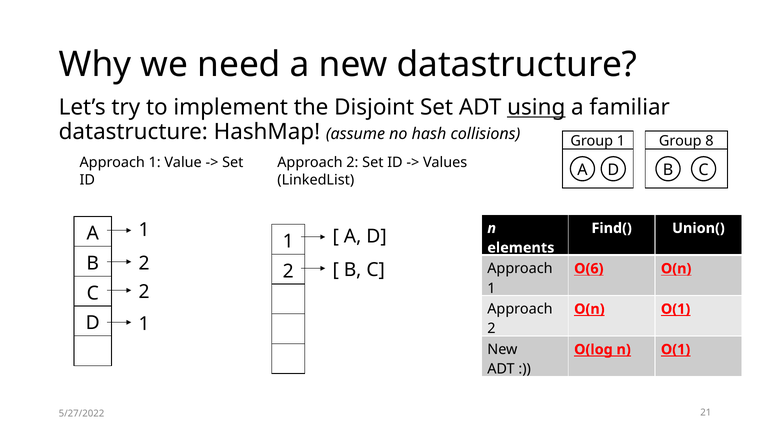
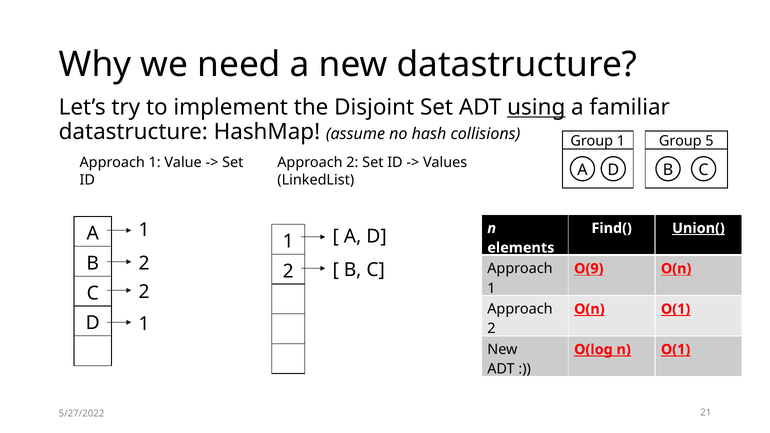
8: 8 -> 5
Union( underline: none -> present
O(6: O(6 -> O(9
